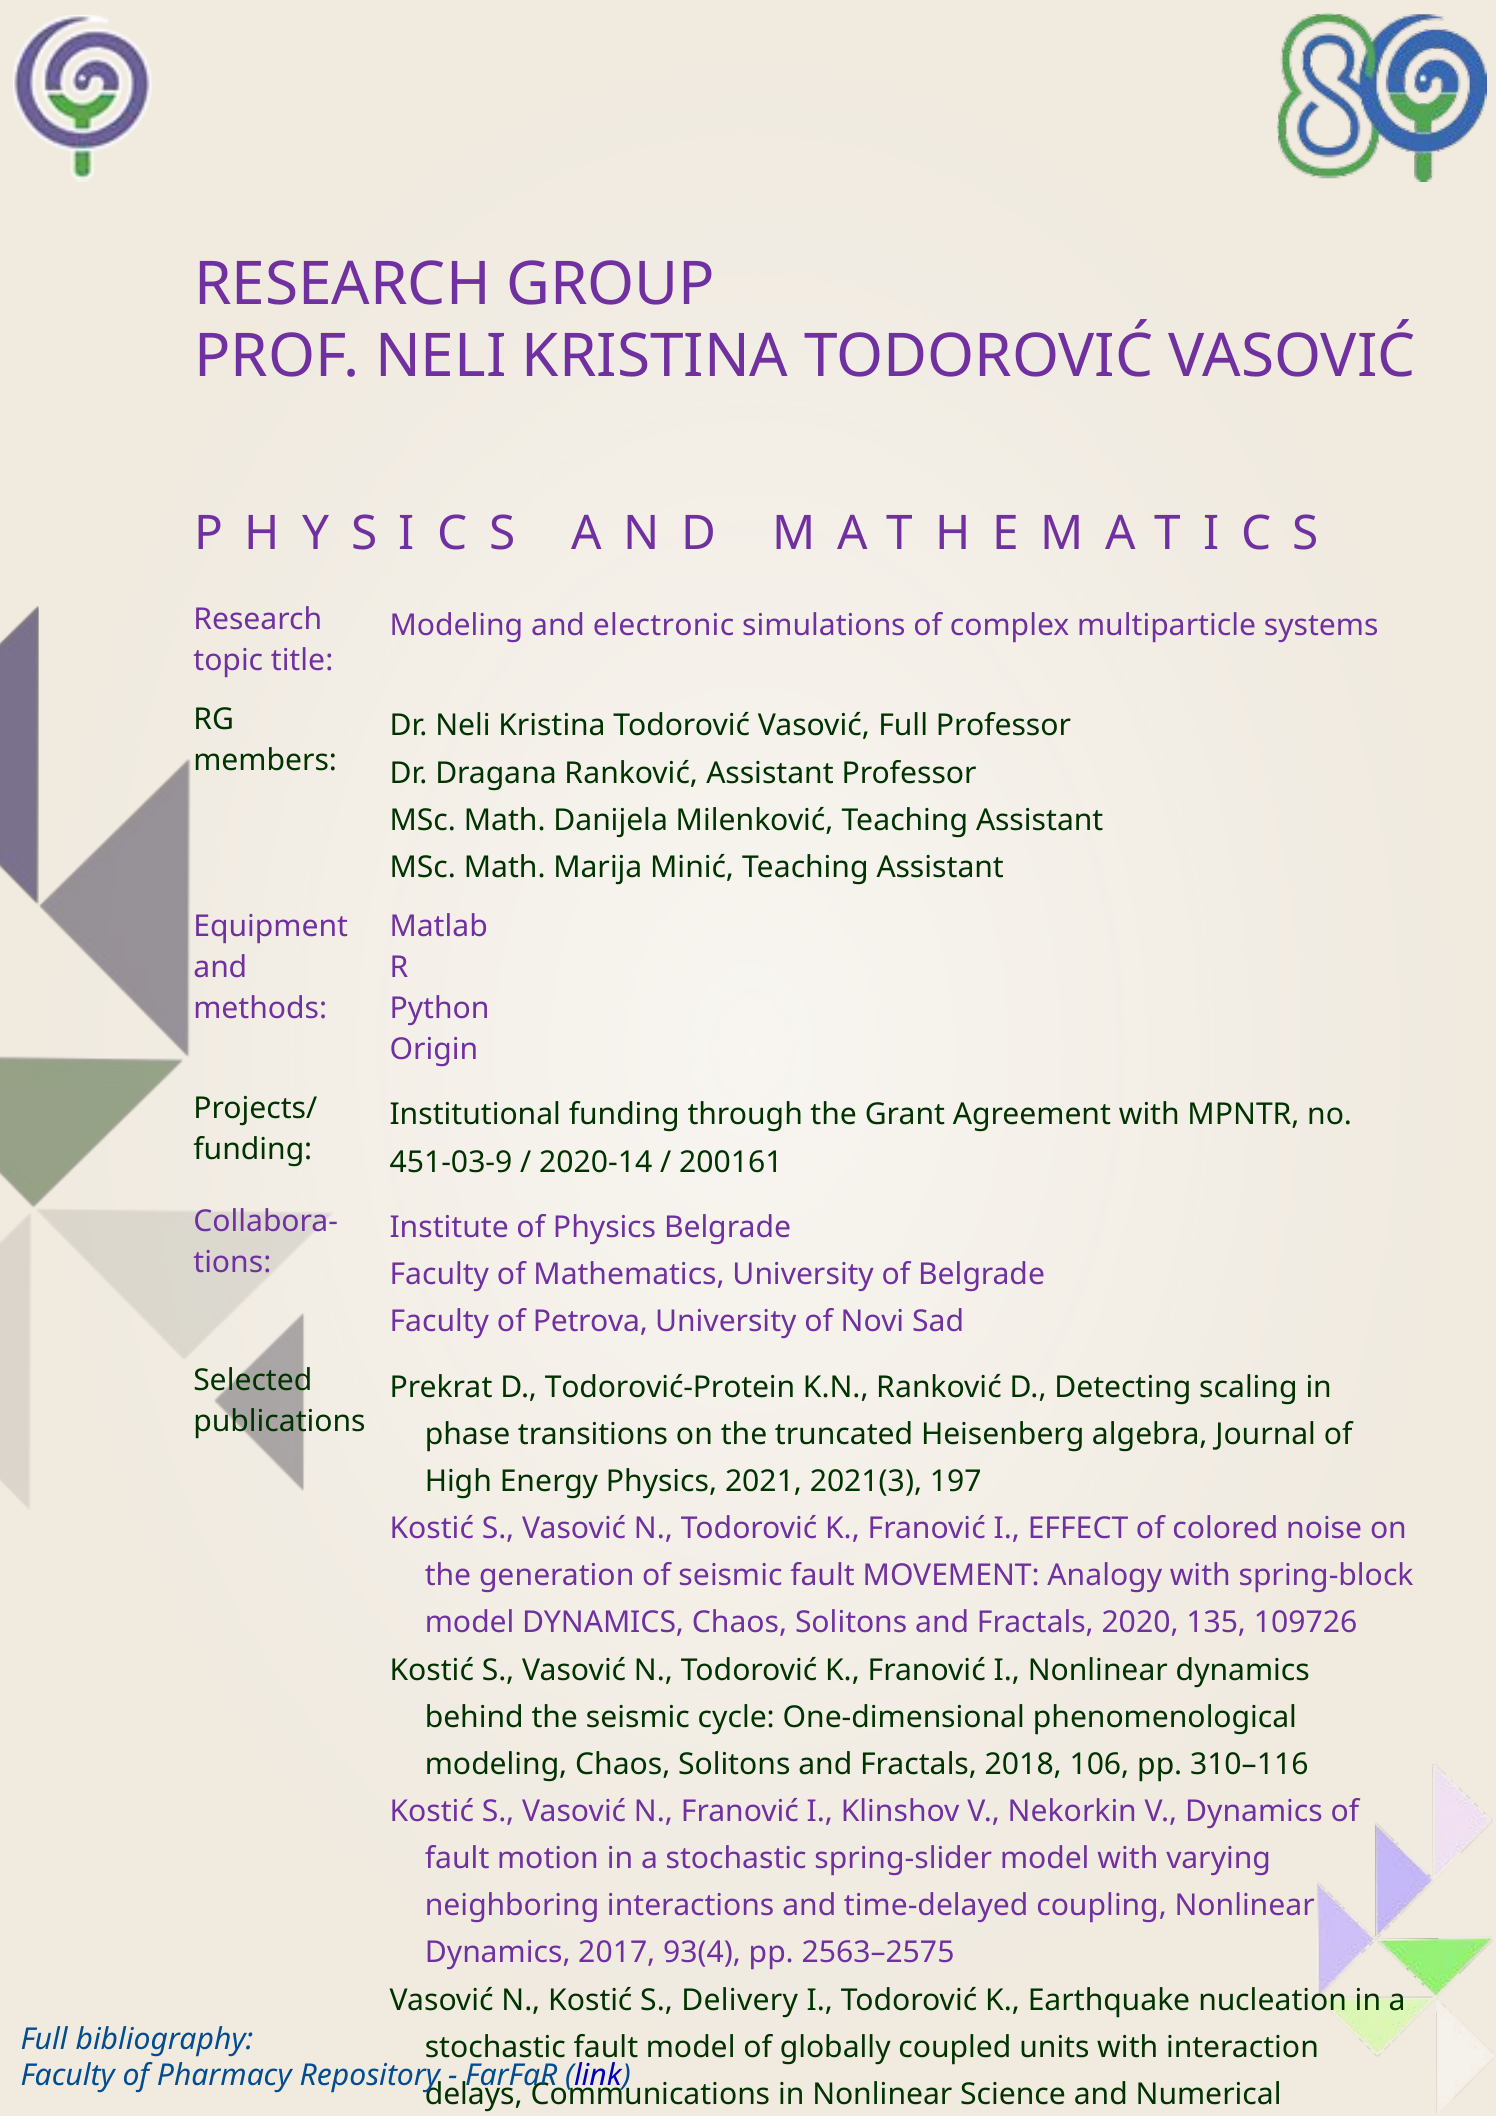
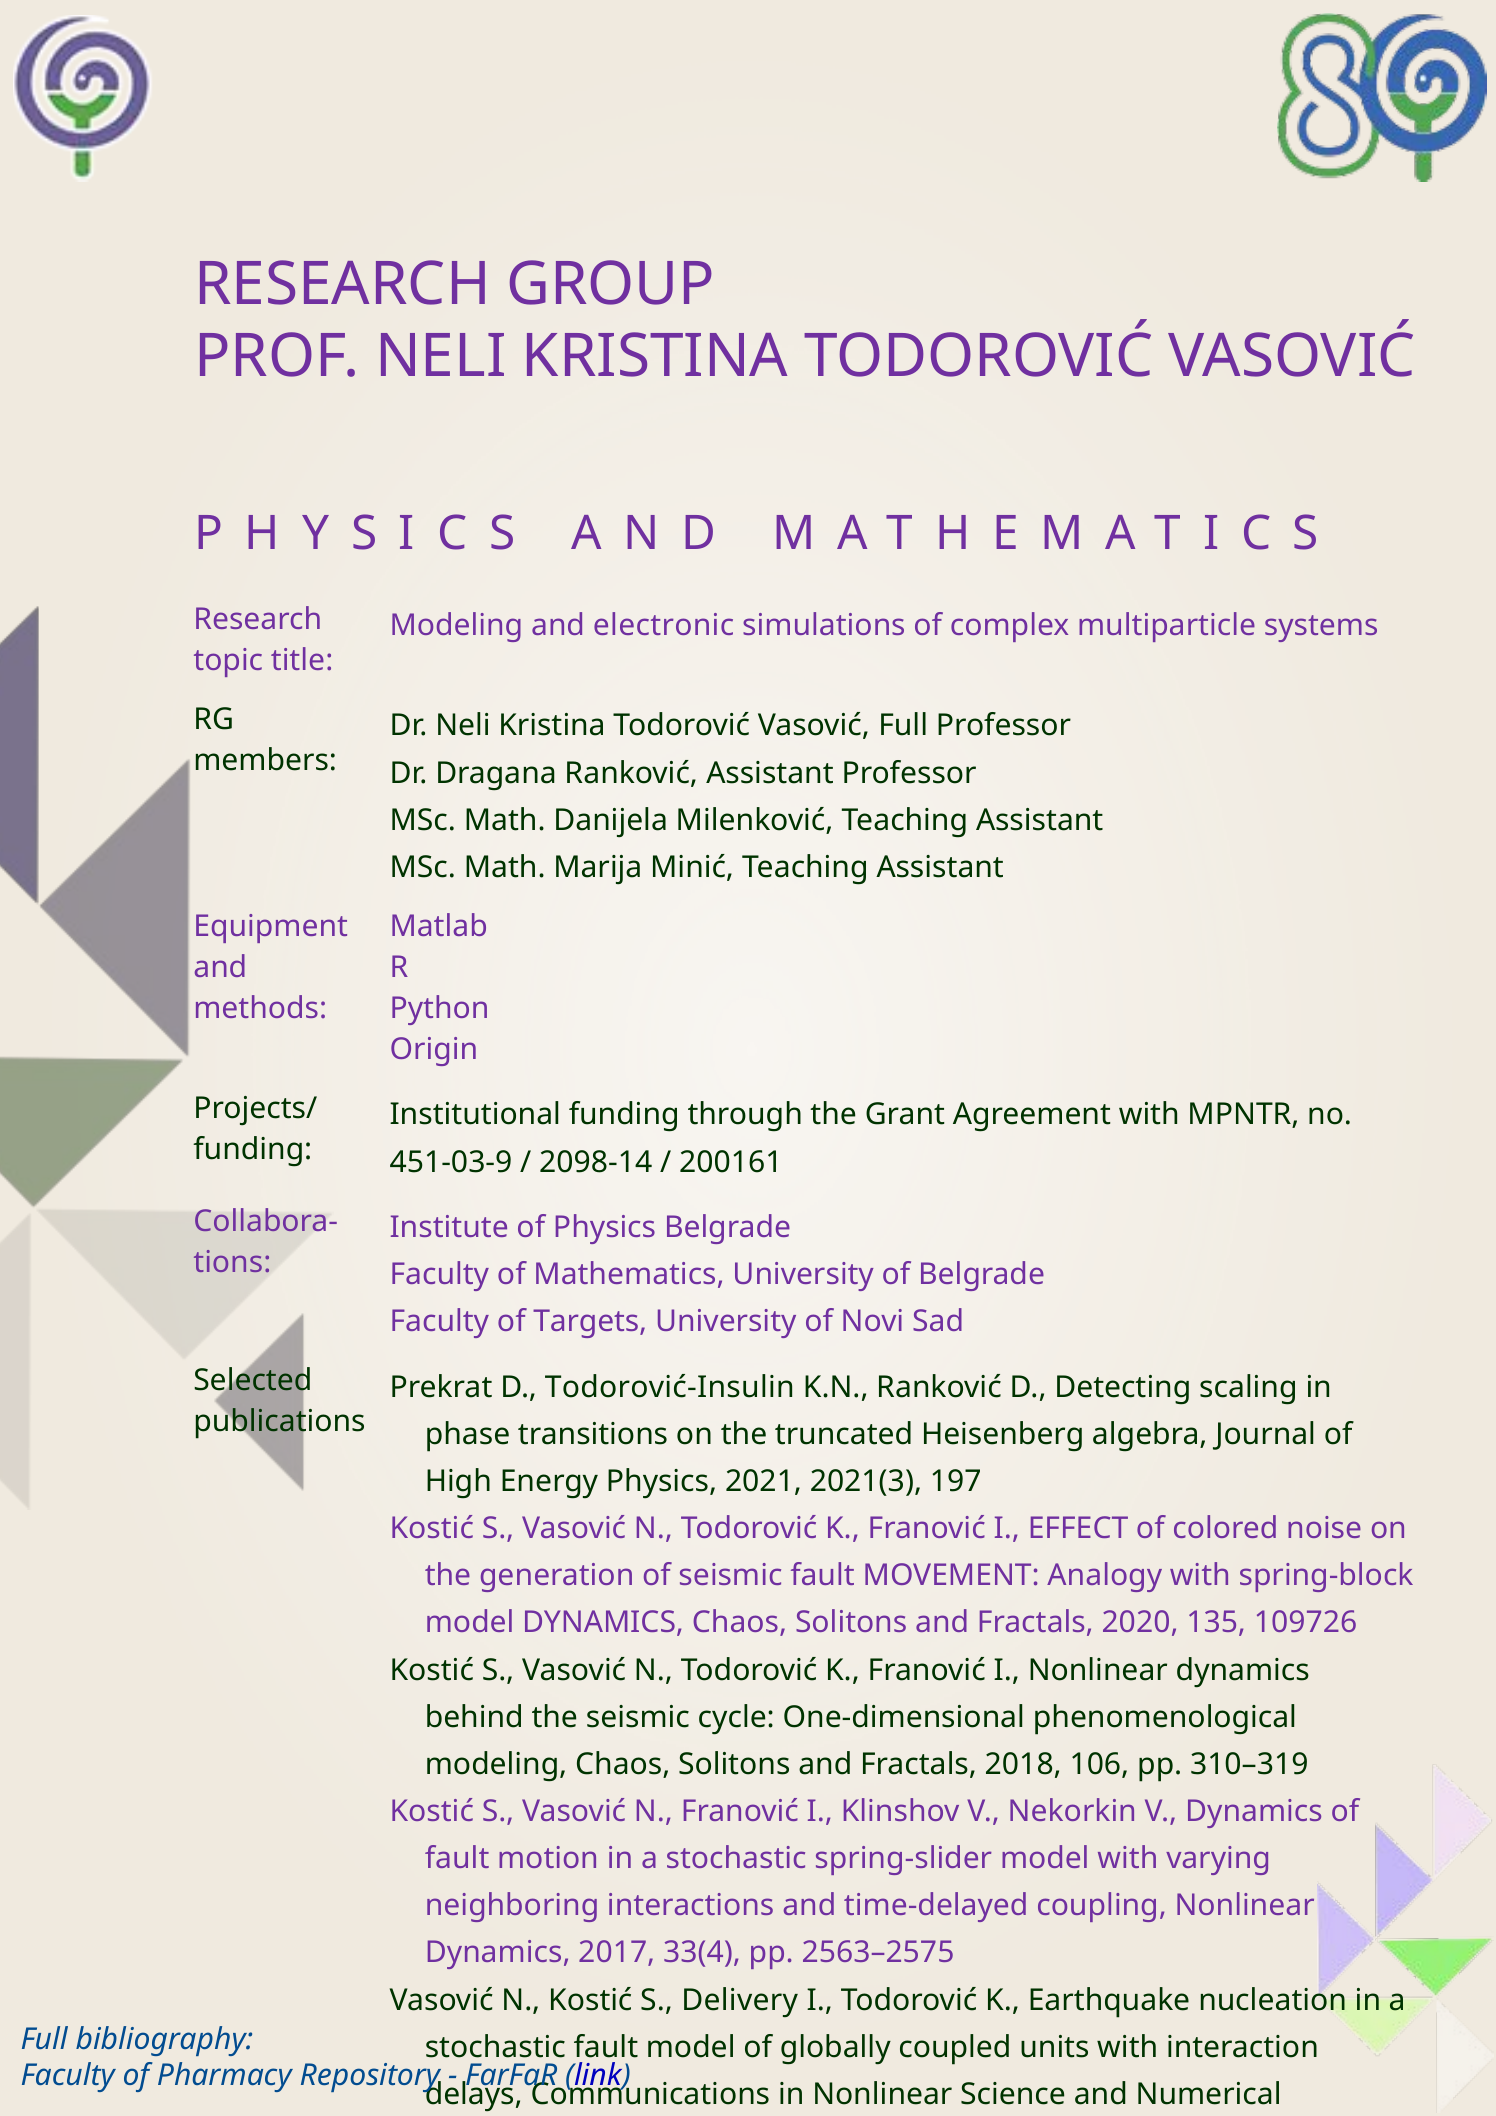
2020-14: 2020-14 -> 2098-14
Petrova: Petrova -> Targets
Todorović-Protein: Todorović-Protein -> Todorović-Insulin
310–116: 310–116 -> 310–319
93(4: 93(4 -> 33(4
